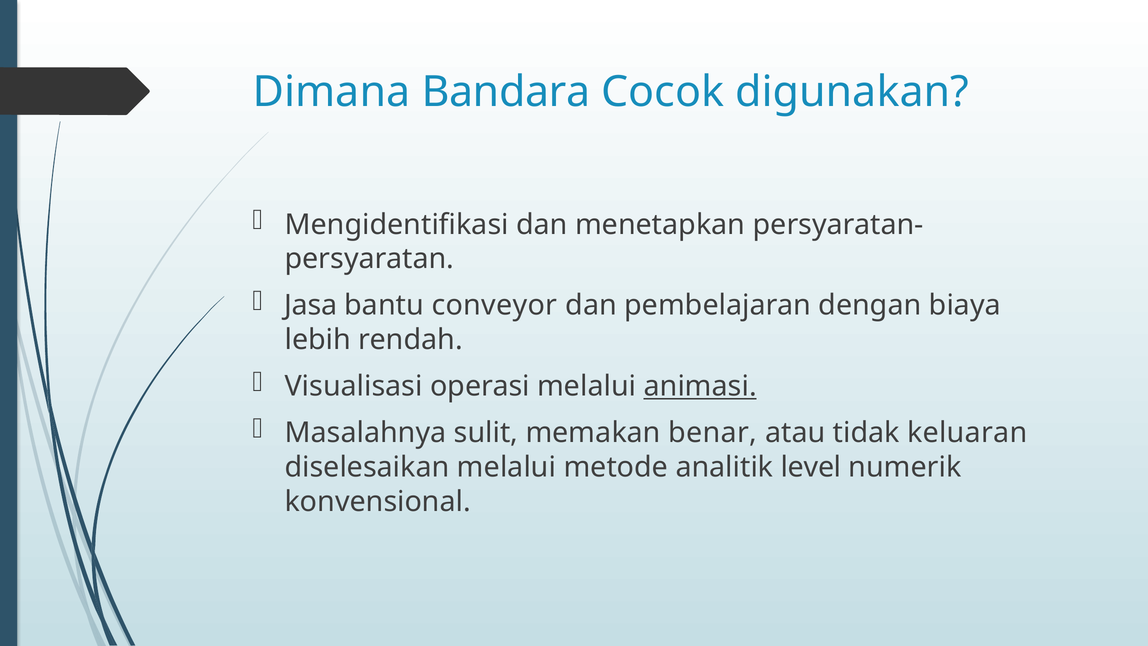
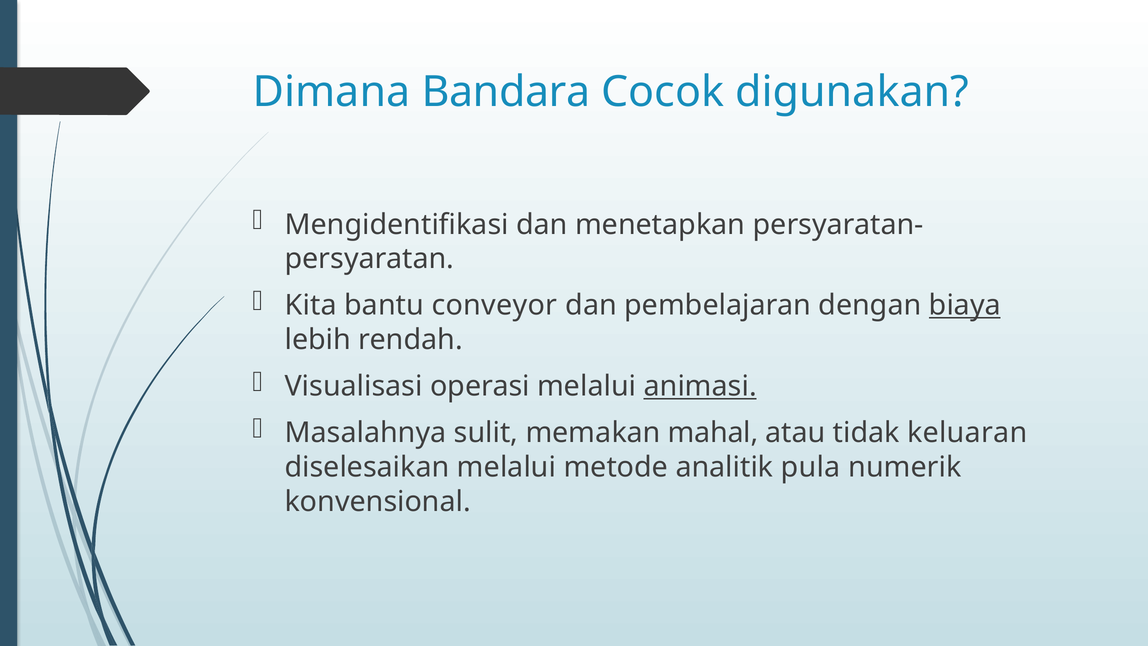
Jasa: Jasa -> Kita
biaya underline: none -> present
benar: benar -> mahal
level: level -> pula
